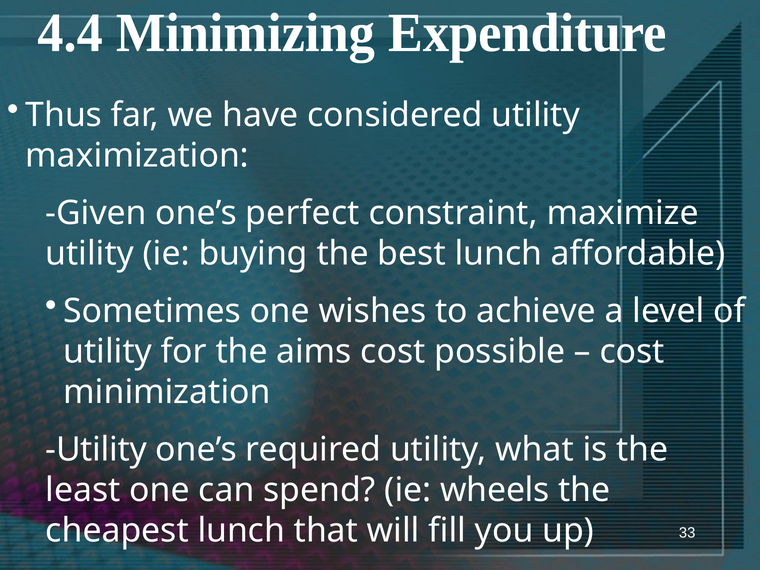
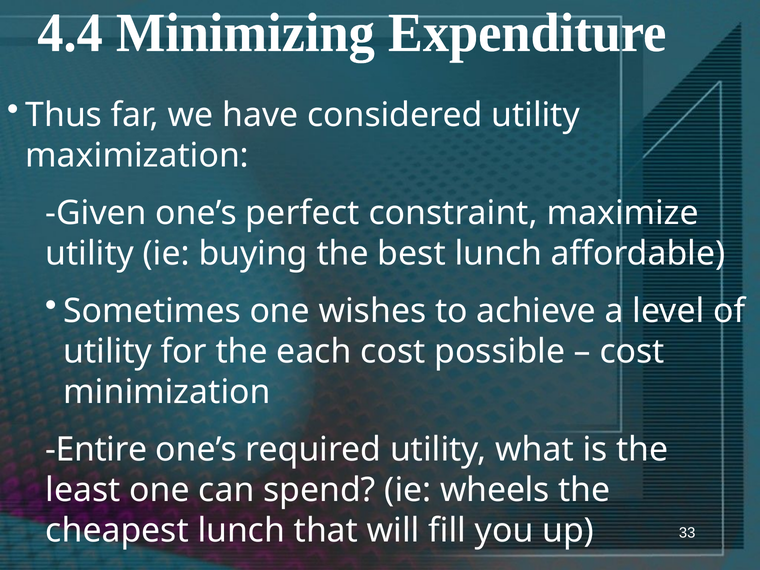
aims: aims -> each
Utility at (96, 449): Utility -> Entire
